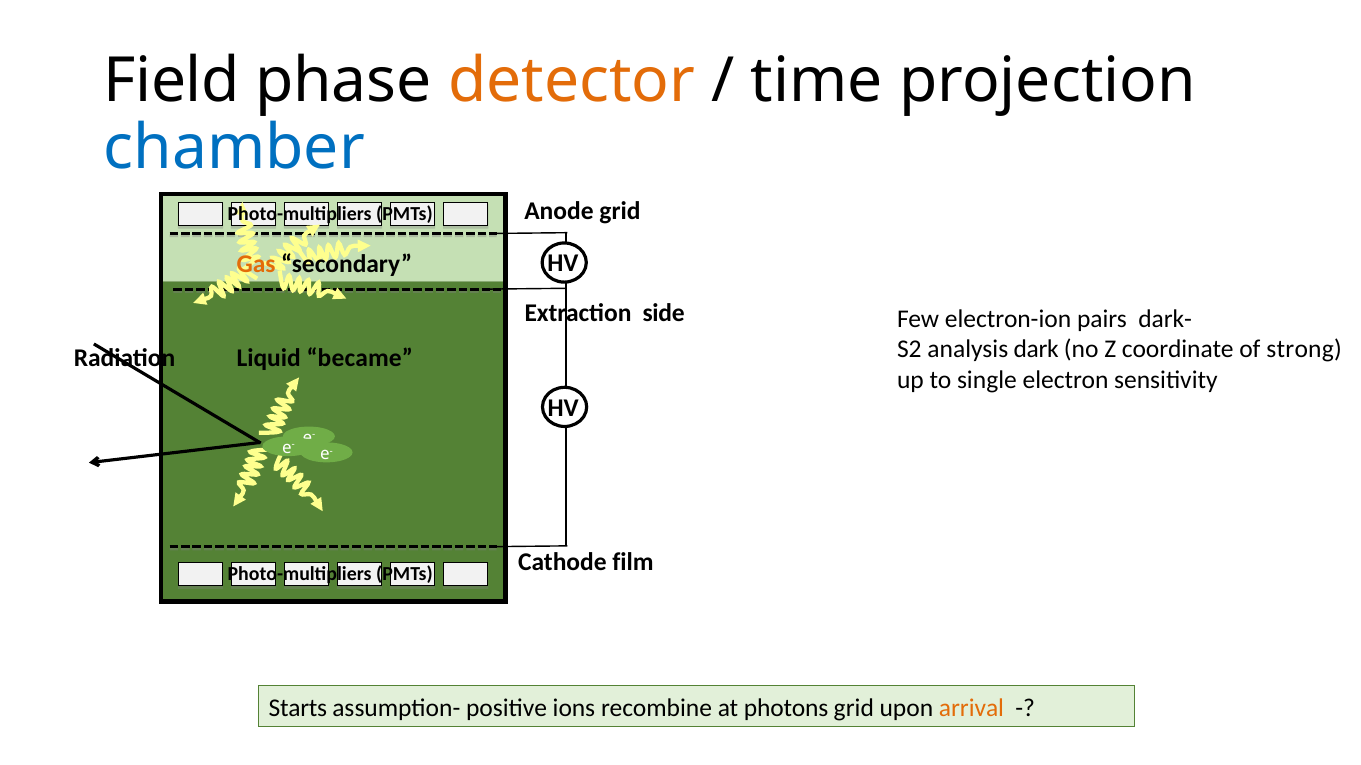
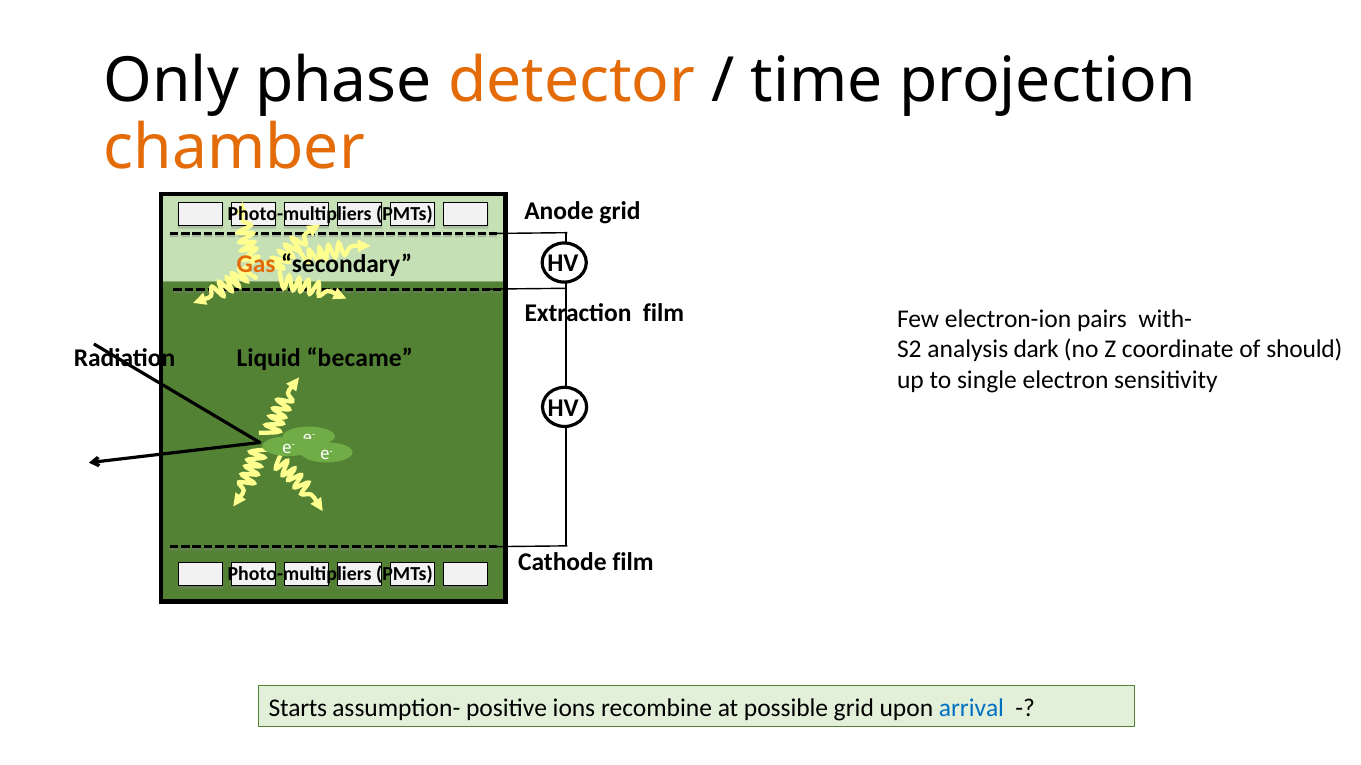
Field: Field -> Only
chamber colour: blue -> orange
Extraction side: side -> film
dark-: dark- -> with-
strong: strong -> should
photons: photons -> possible
arrival colour: orange -> blue
